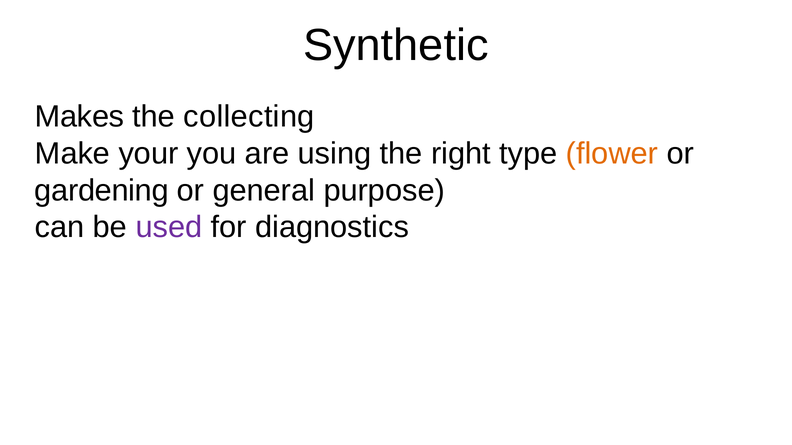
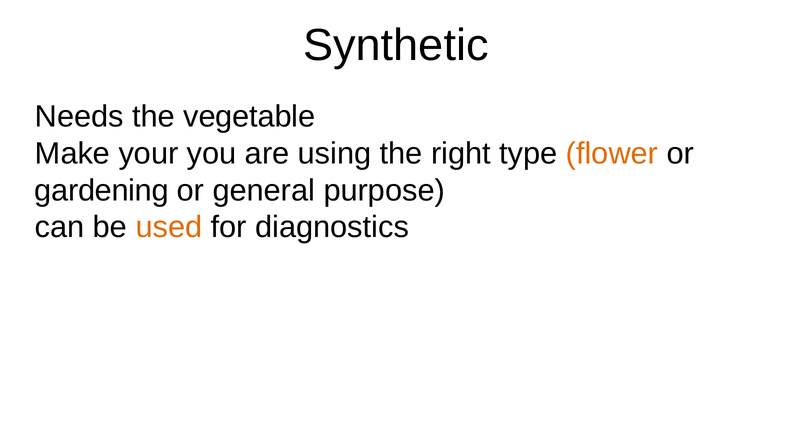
Makes: Makes -> Needs
collecting: collecting -> vegetable
used colour: purple -> orange
